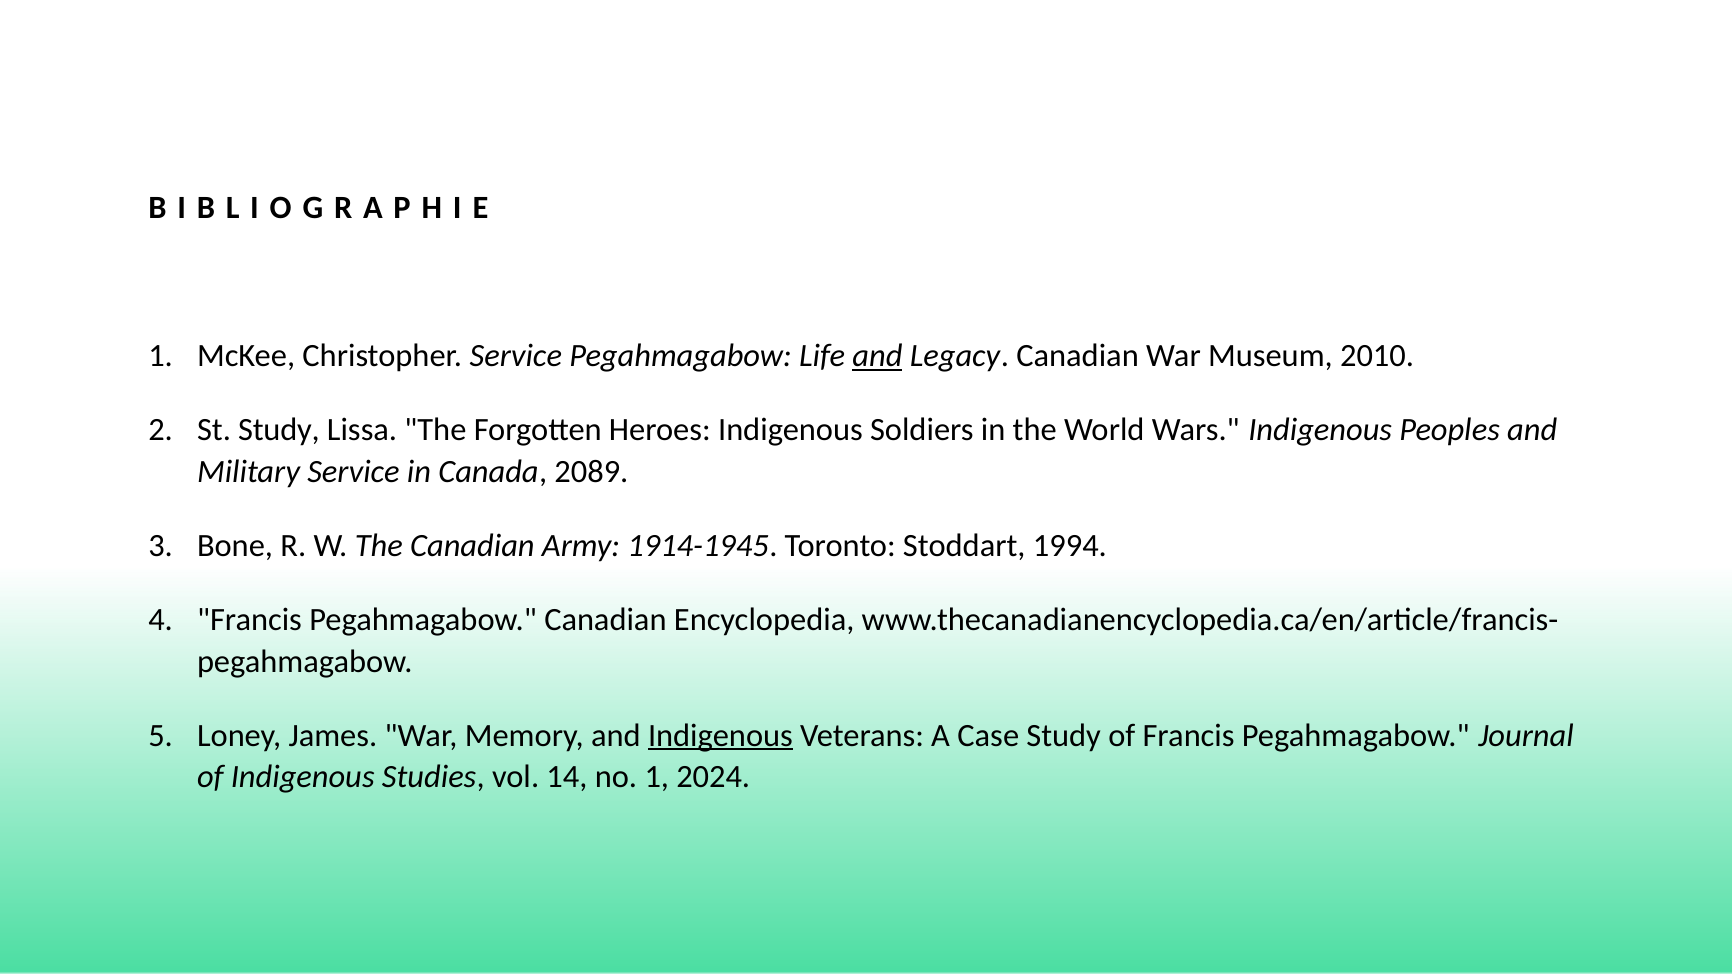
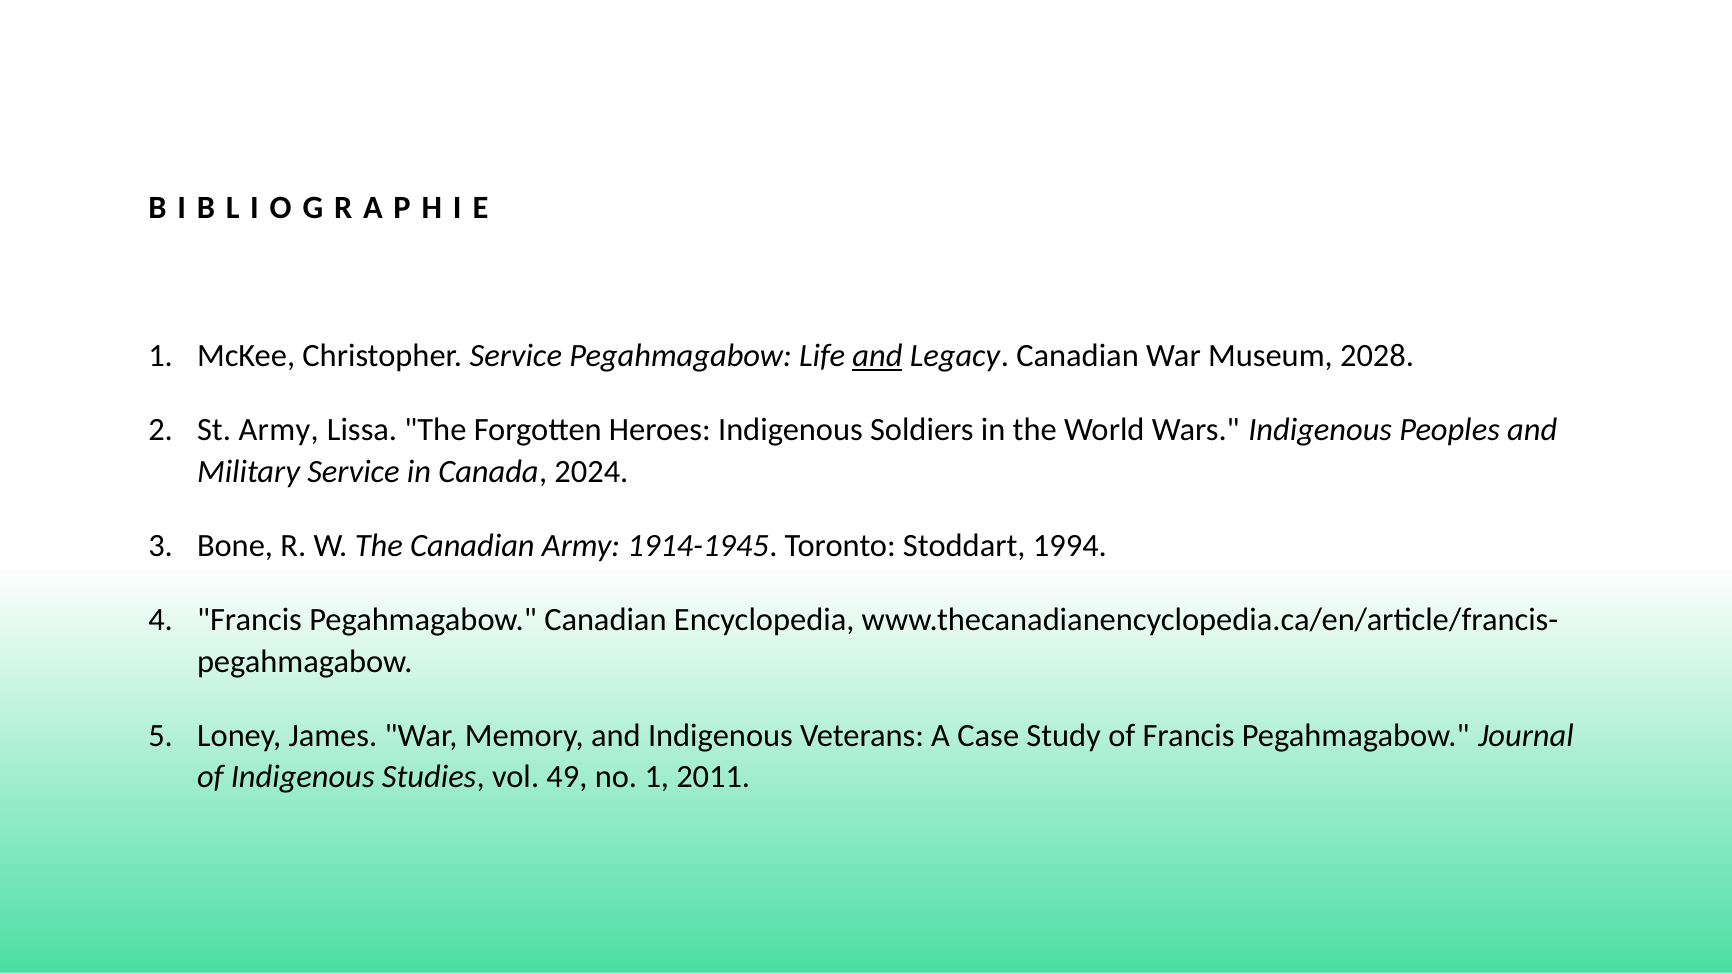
2010: 2010 -> 2028
St Study: Study -> Army
2089: 2089 -> 2024
Indigenous at (720, 736) underline: present -> none
14: 14 -> 49
2024: 2024 -> 2011
